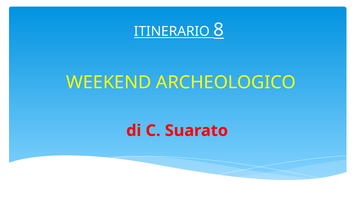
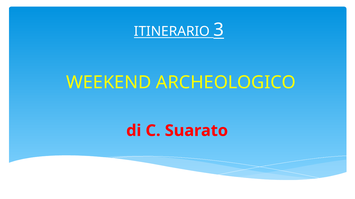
8: 8 -> 3
